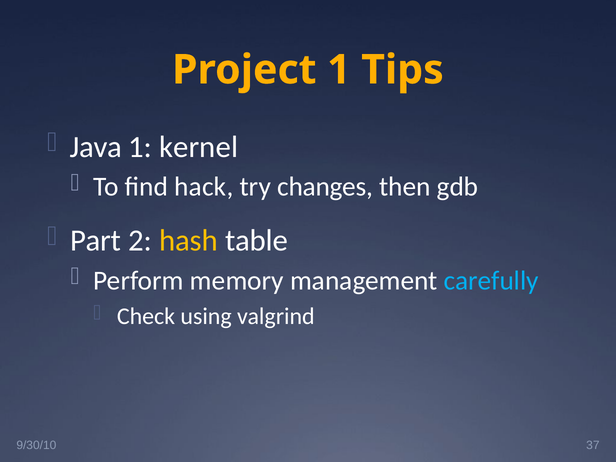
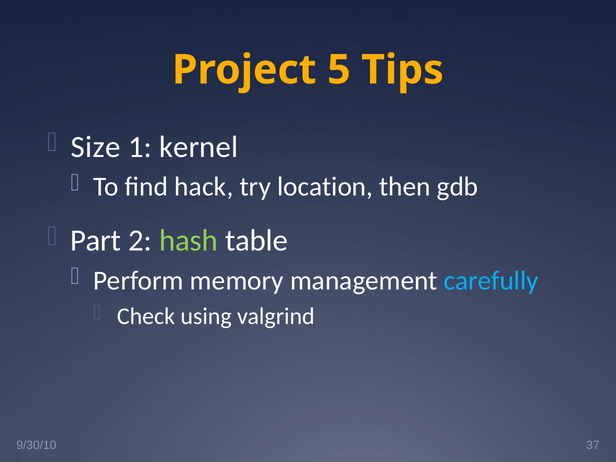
Project 1: 1 -> 5
Java: Java -> Size
changes: changes -> location
hash colour: yellow -> light green
